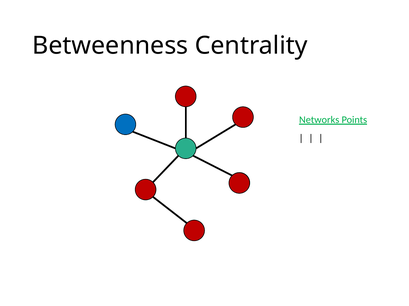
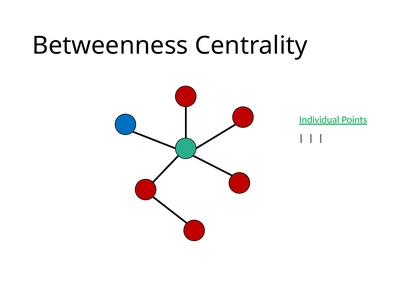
Networks: Networks -> Individual
